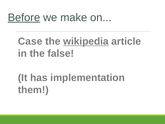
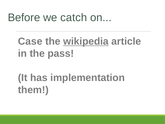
Before underline: present -> none
make: make -> catch
false: false -> pass
